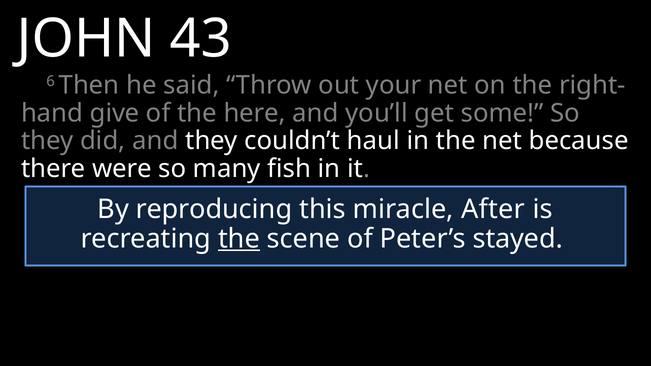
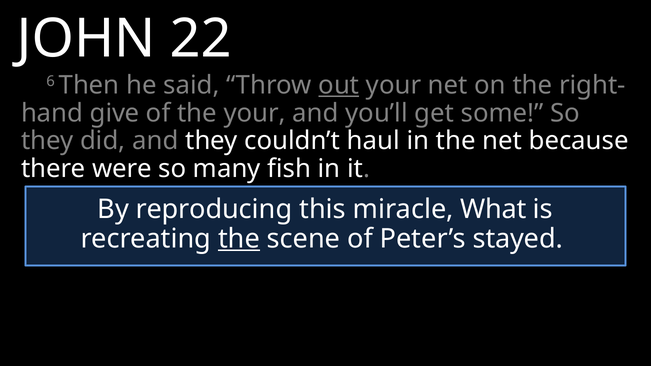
43: 43 -> 22
out underline: none -> present
the here: here -> your
After: After -> What
